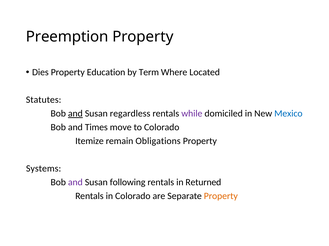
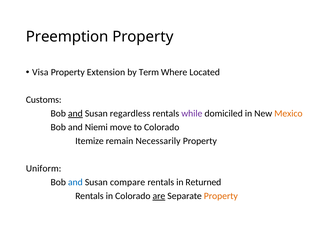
Dies: Dies -> Visa
Education: Education -> Extension
Statutes: Statutes -> Customs
Mexico colour: blue -> orange
Times: Times -> Niemi
Obligations: Obligations -> Necessarily
Systems: Systems -> Uniform
and at (75, 183) colour: purple -> blue
following: following -> compare
are underline: none -> present
